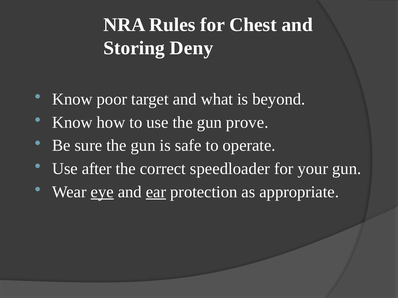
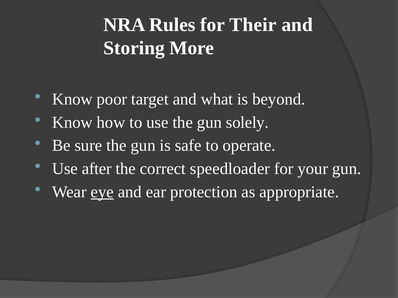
Chest: Chest -> Their
Deny: Deny -> More
prove: prove -> solely
ear underline: present -> none
